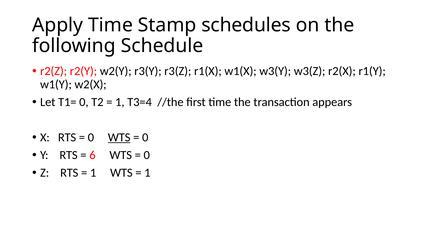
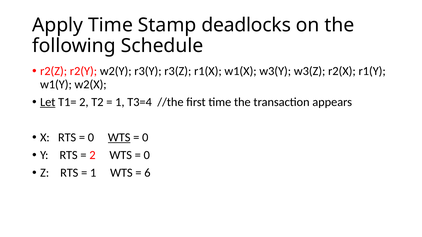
schedules: schedules -> deadlocks
Let underline: none -> present
T1= 0: 0 -> 2
6 at (92, 155): 6 -> 2
1 at (147, 173): 1 -> 6
